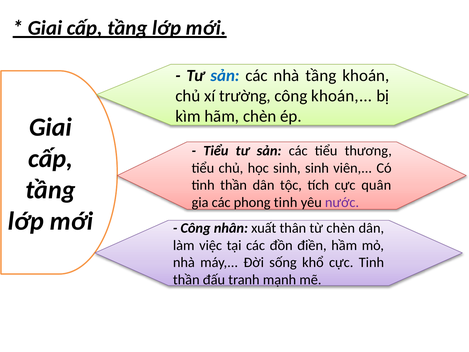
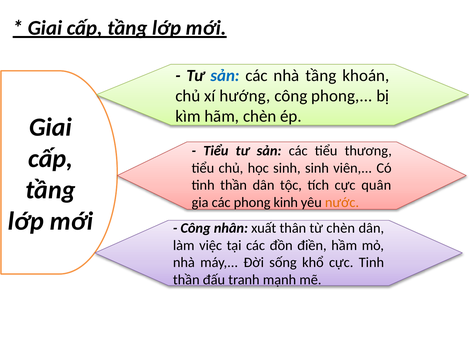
trường: trường -> hướng
công khoán: khoán -> phong
phong tinh: tinh -> kinh
nước colour: purple -> orange
